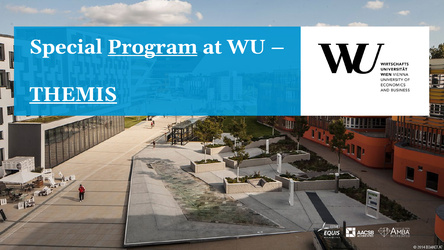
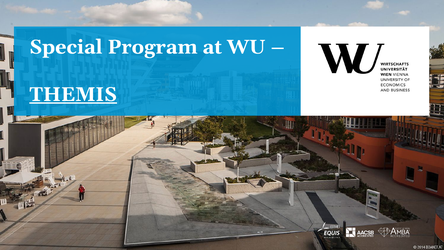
Program underline: present -> none
